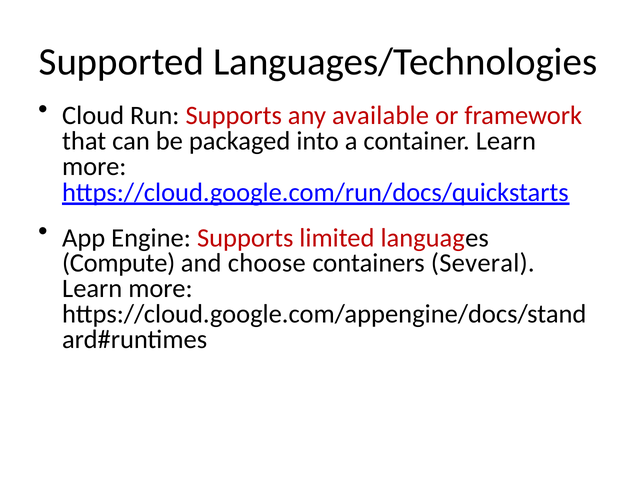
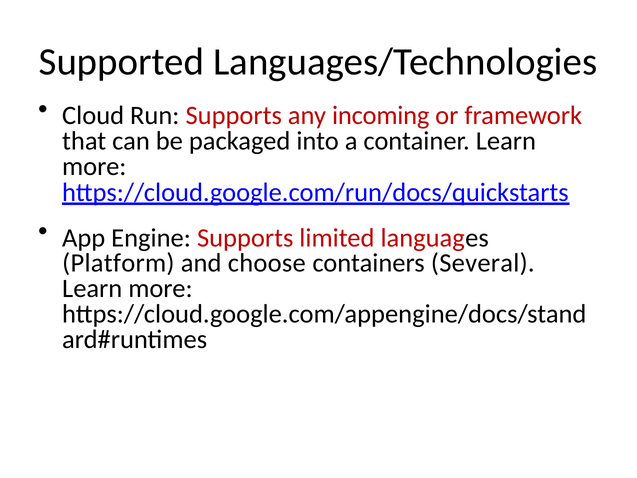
available: available -> incoming
Compute: Compute -> Platform
